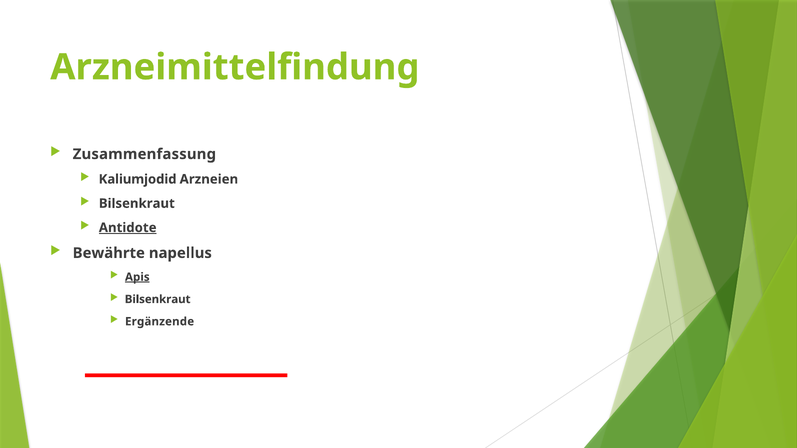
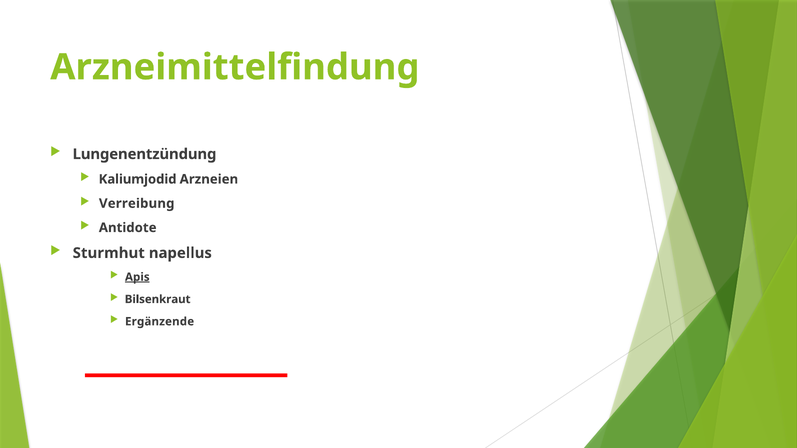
Zusammenfassung: Zusammenfassung -> Lungenentzündung
Bilsenkraut at (137, 204): Bilsenkraut -> Verreibung
Antidote underline: present -> none
Bewährte: Bewährte -> Sturmhut
